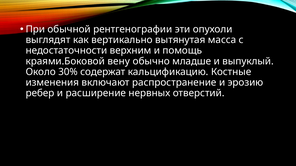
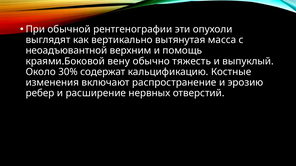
недостаточности: недостаточности -> неоадъювантной
младше: младше -> тяжесть
